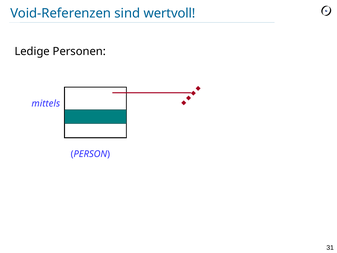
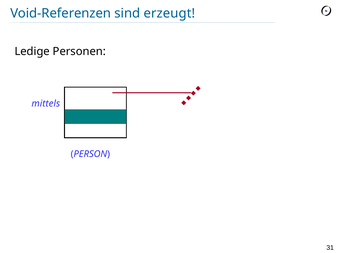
wertvoll: wertvoll -> erzeugt
